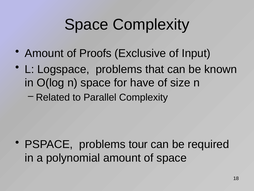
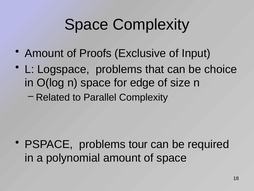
known: known -> choice
have: have -> edge
